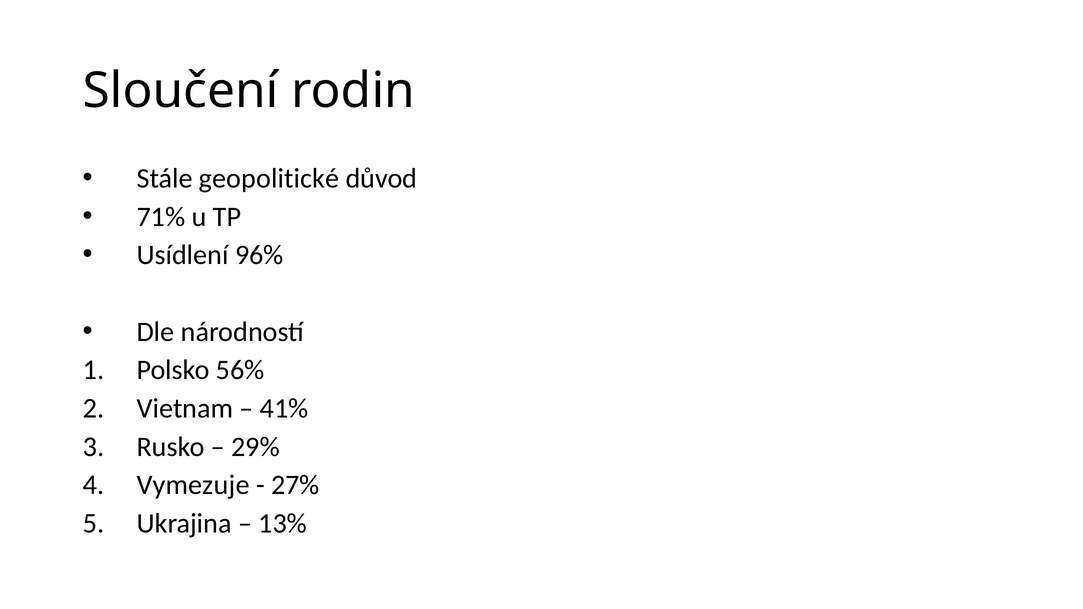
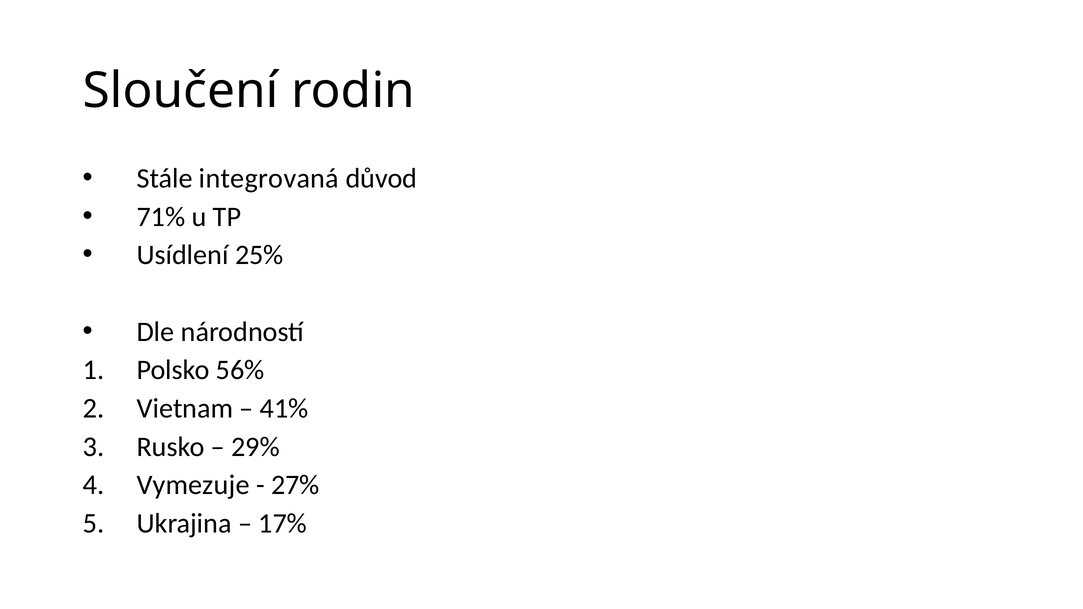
geopolitické: geopolitické -> integrovaná
96%: 96% -> 25%
13%: 13% -> 17%
